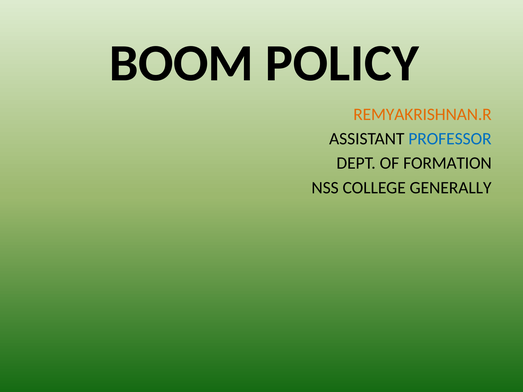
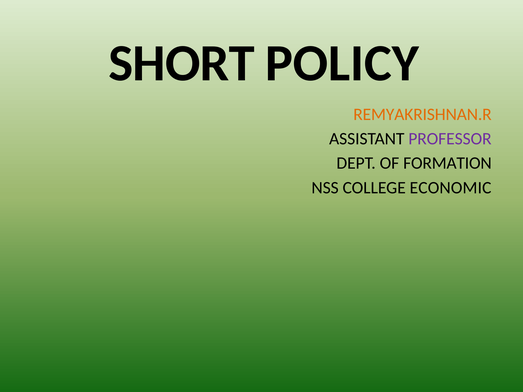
BOOM: BOOM -> SHORT
PROFESSOR colour: blue -> purple
GENERALLY: GENERALLY -> ECONOMIC
